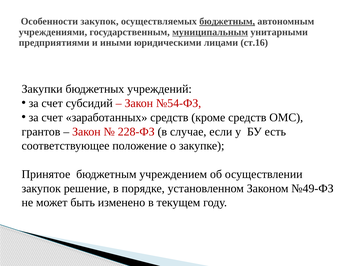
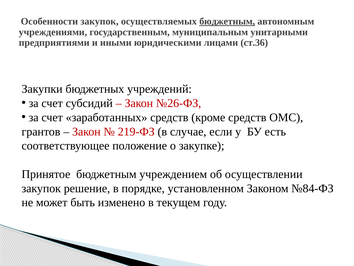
муниципальным underline: present -> none
ст.16: ст.16 -> ст.36
№54-ФЗ: №54-ФЗ -> №26-ФЗ
228-ФЗ: 228-ФЗ -> 219-ФЗ
№49-ФЗ: №49-ФЗ -> №84-ФЗ
